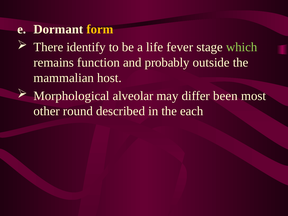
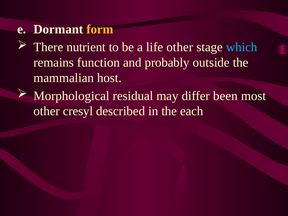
identify: identify -> nutrient
life fever: fever -> other
which colour: light green -> light blue
alveolar: alveolar -> residual
round: round -> cresyl
